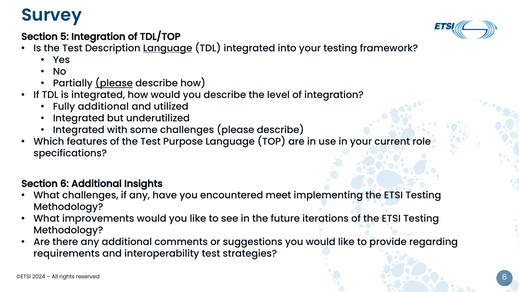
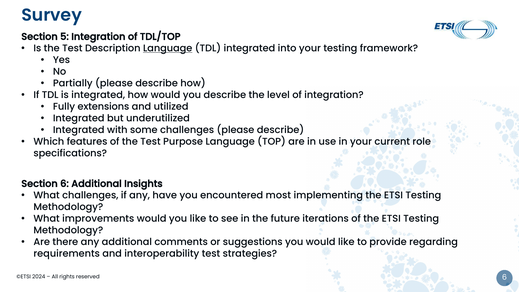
please at (114, 83) underline: present -> none
Fully additional: additional -> extensions
meet: meet -> most
